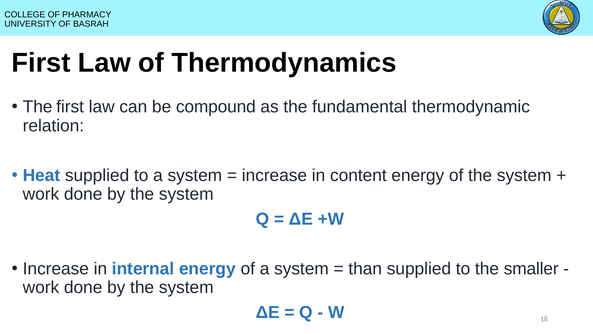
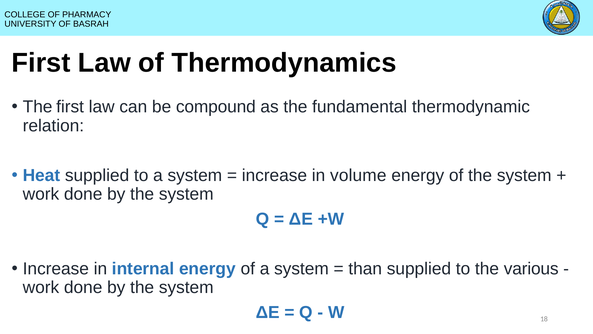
content: content -> volume
smaller: smaller -> various
